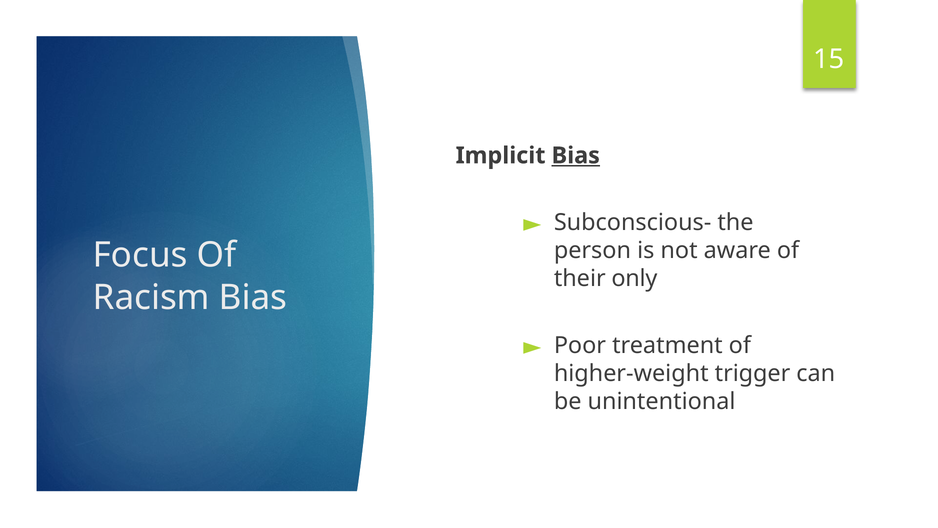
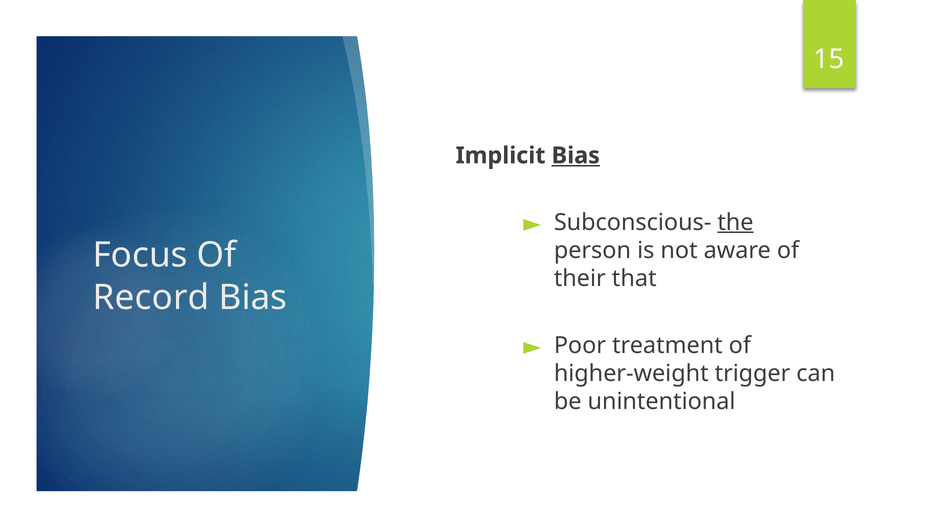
the underline: none -> present
only: only -> that
Racism: Racism -> Record
